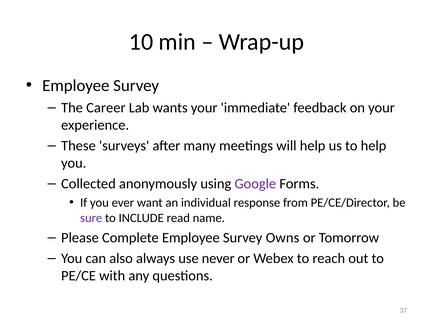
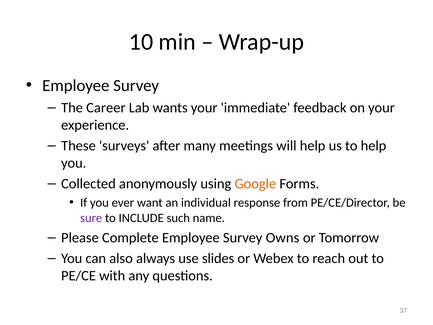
Google colour: purple -> orange
read: read -> such
never: never -> slides
